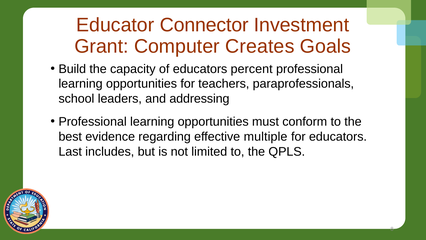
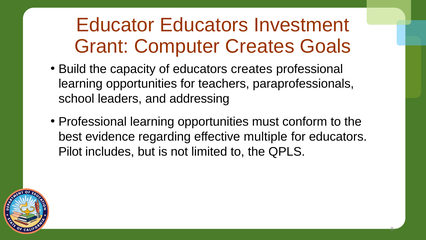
Educator Connector: Connector -> Educators
educators percent: percent -> creates
Last: Last -> Pilot
